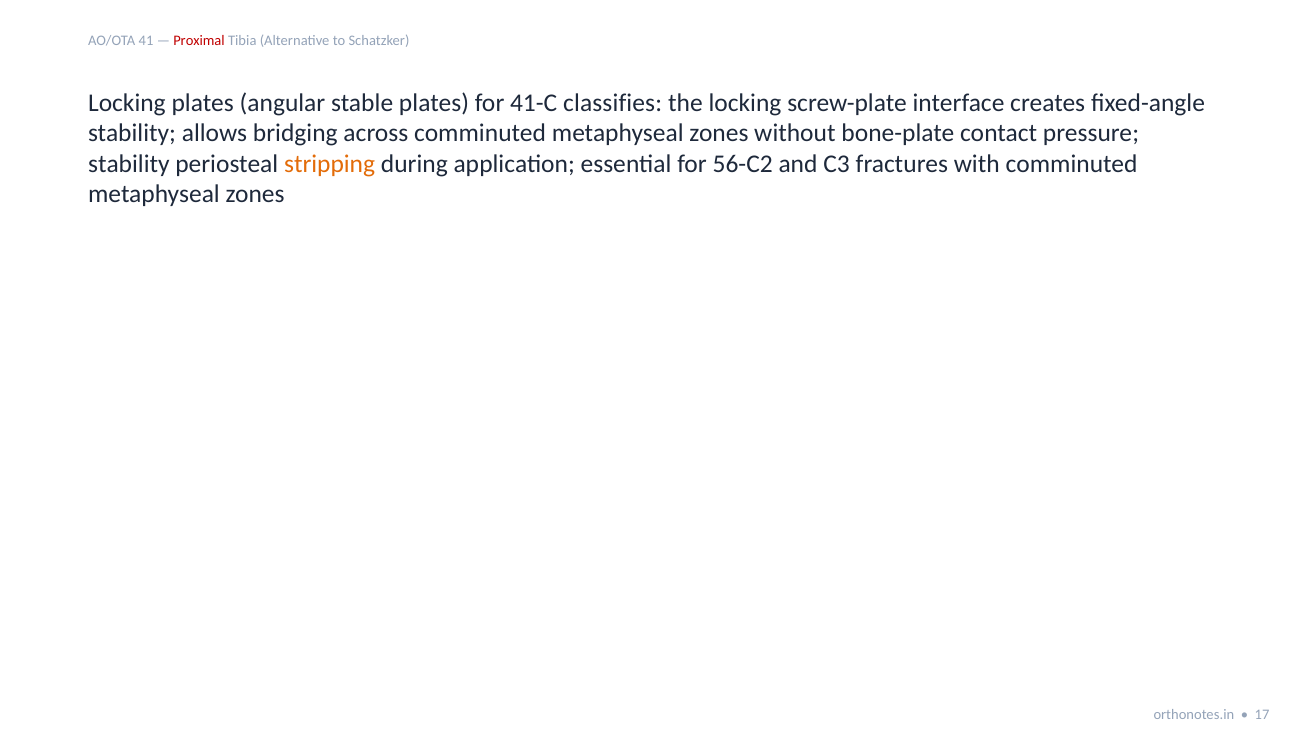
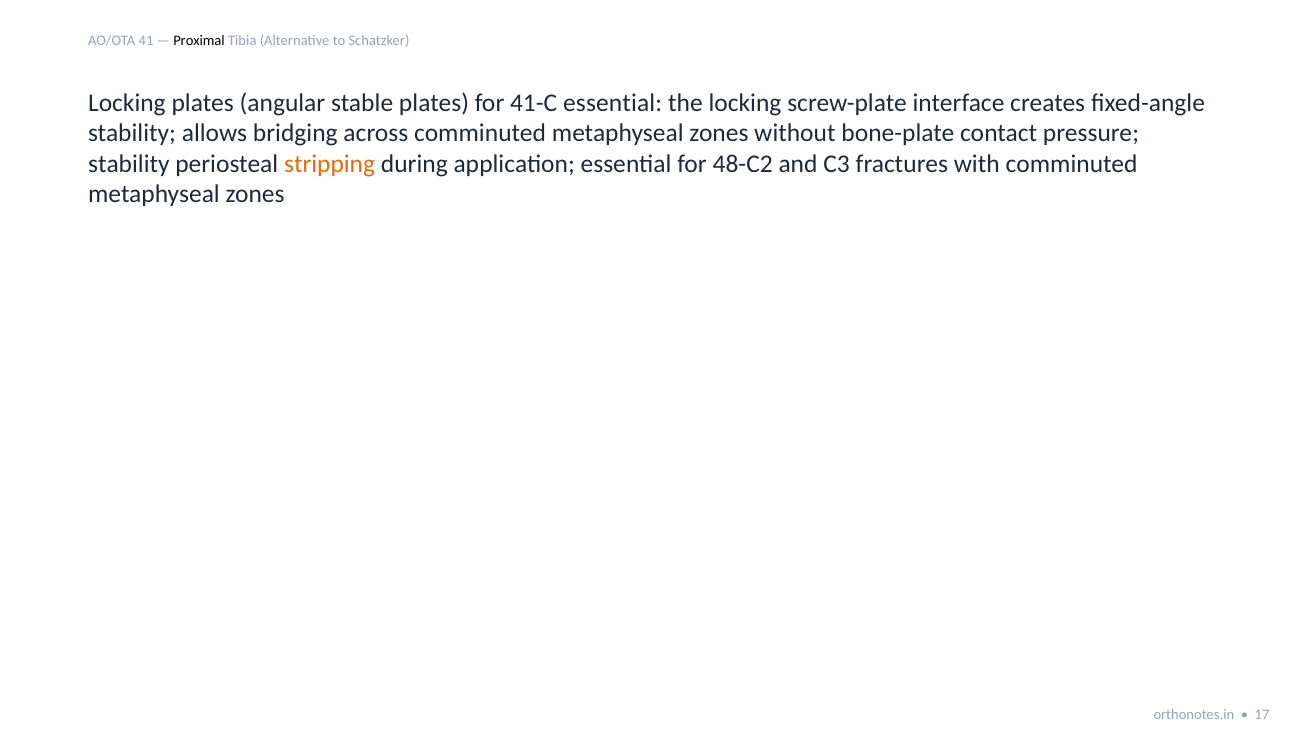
Proximal colour: red -> black
41-C classifies: classifies -> essential
56-C2: 56-C2 -> 48-C2
